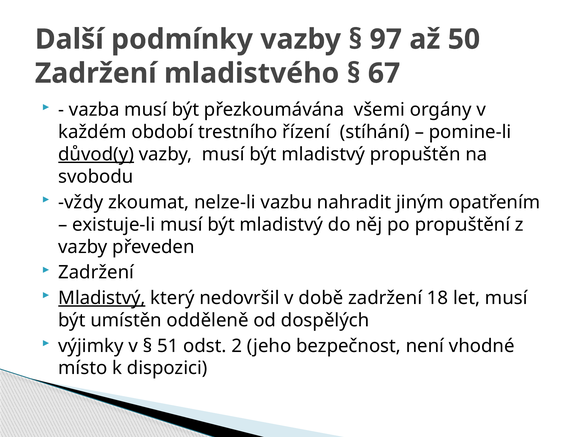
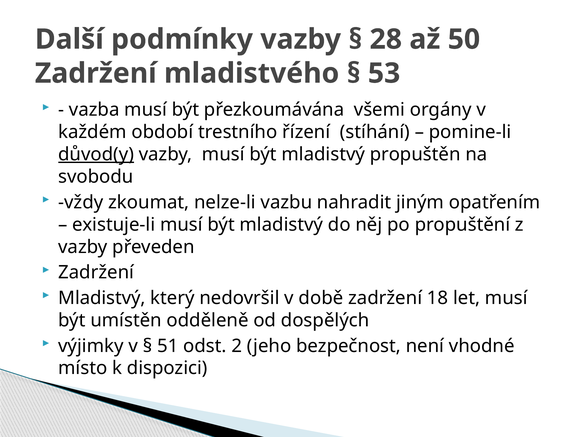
97: 97 -> 28
67: 67 -> 53
Mladistvý at (102, 298) underline: present -> none
